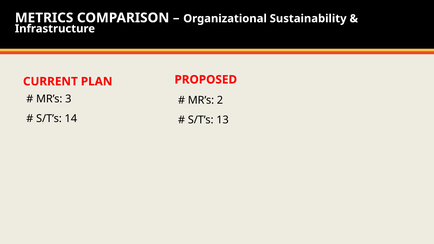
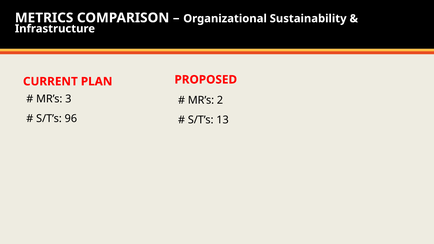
14: 14 -> 96
